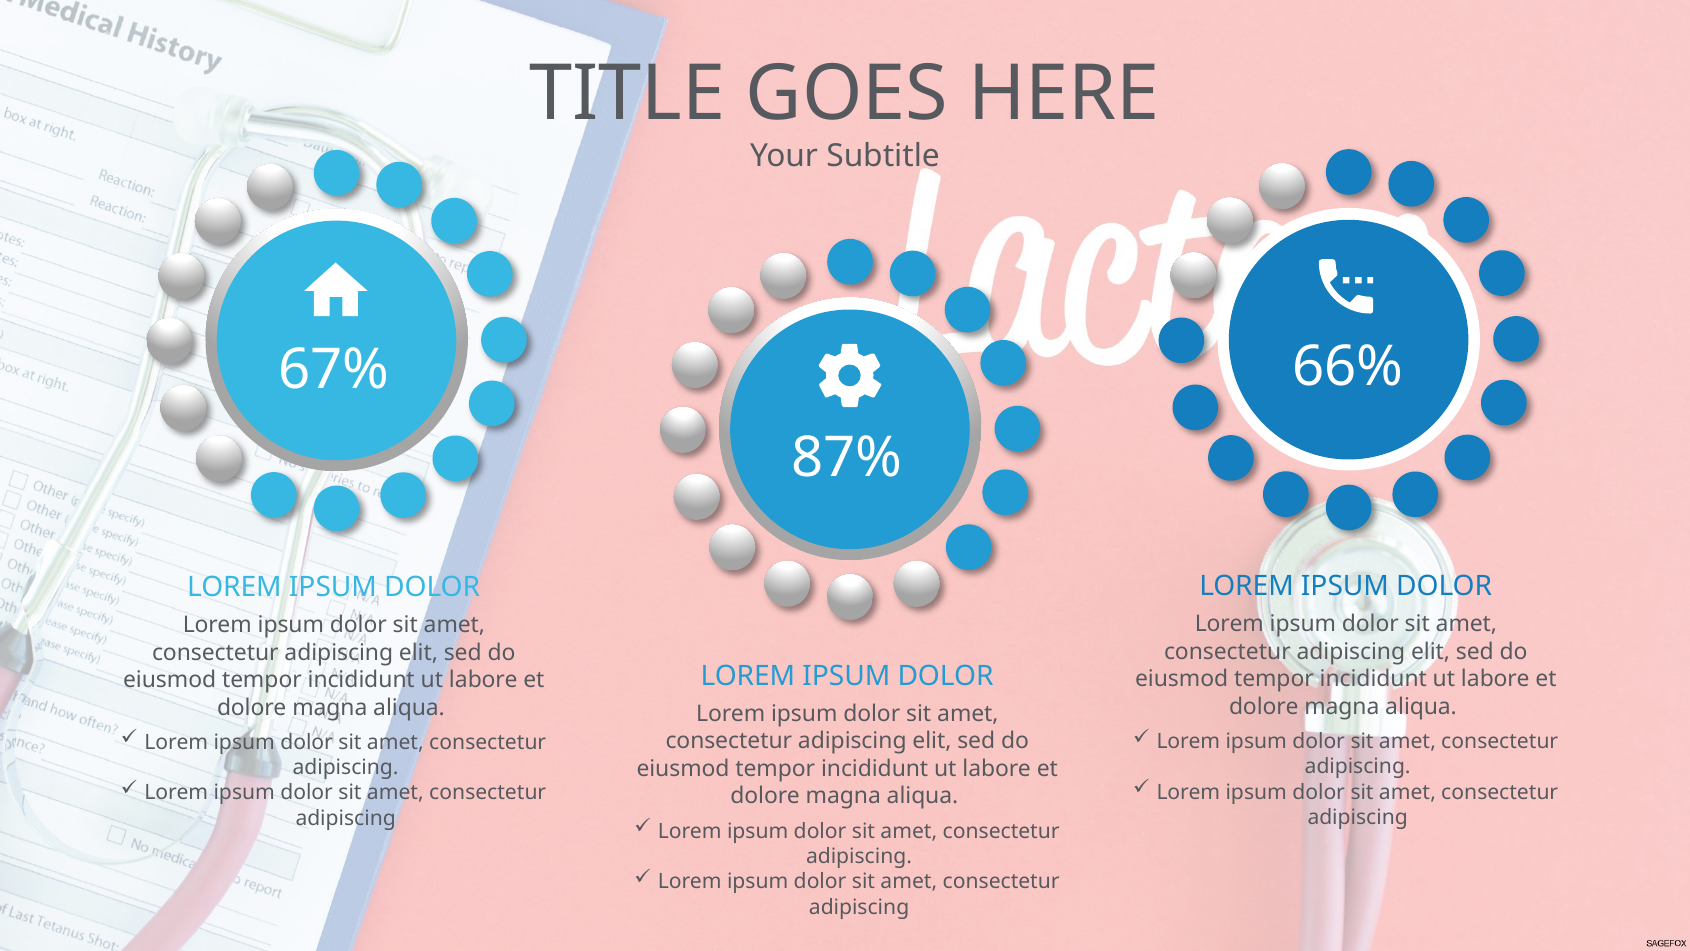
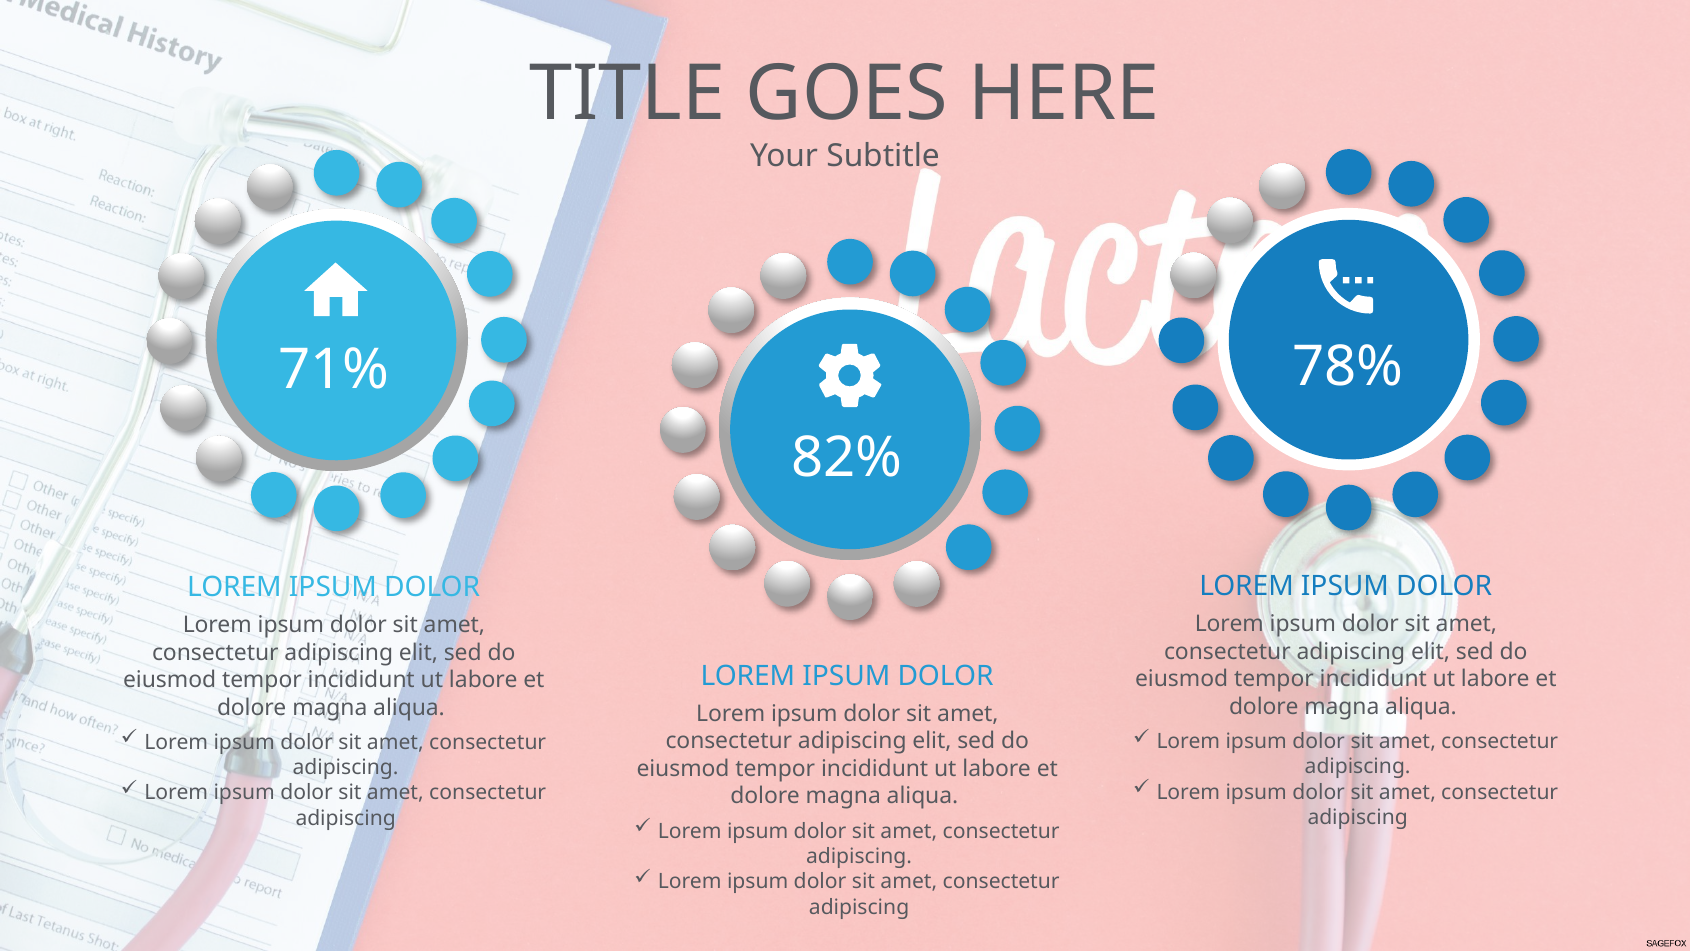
66%: 66% -> 78%
67%: 67% -> 71%
87%: 87% -> 82%
